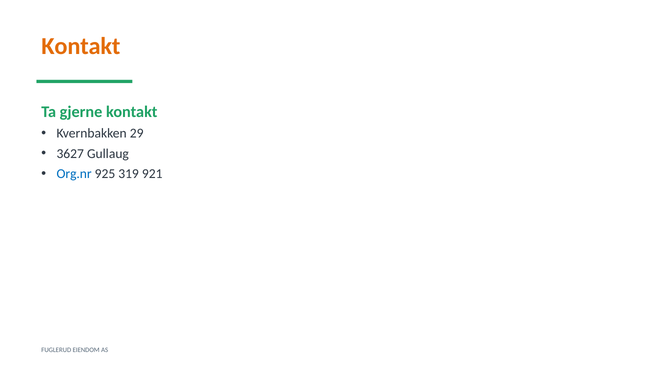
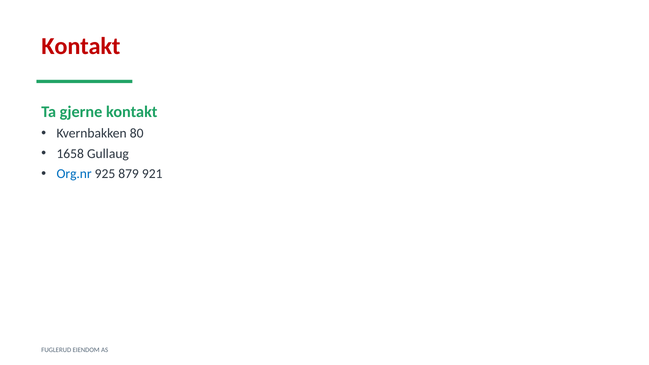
Kontakt at (81, 46) colour: orange -> red
29: 29 -> 80
3627: 3627 -> 1658
319: 319 -> 879
